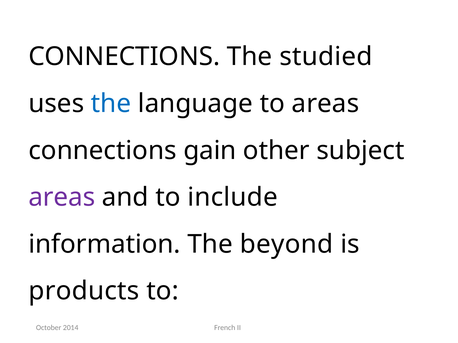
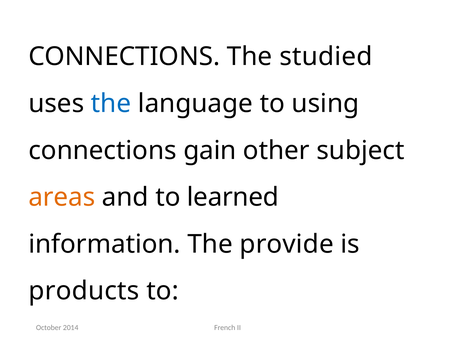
to areas: areas -> using
areas at (62, 198) colour: purple -> orange
include: include -> learned
beyond: beyond -> provide
